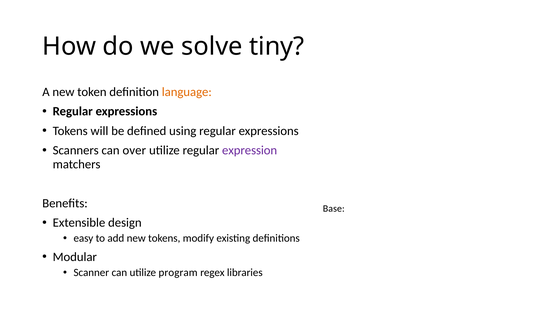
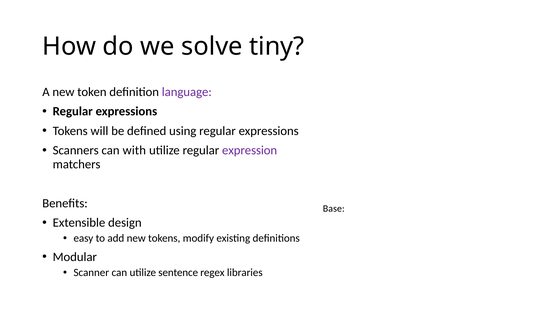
language colour: orange -> purple
over: over -> with
program: program -> sentence
